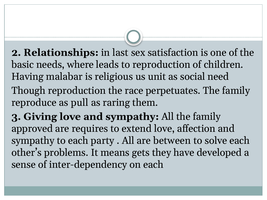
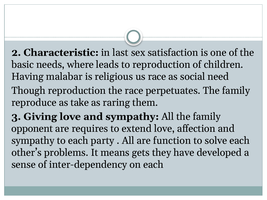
Relationships: Relationships -> Characteristic
us unit: unit -> race
pull: pull -> take
approved: approved -> opponent
between: between -> function
